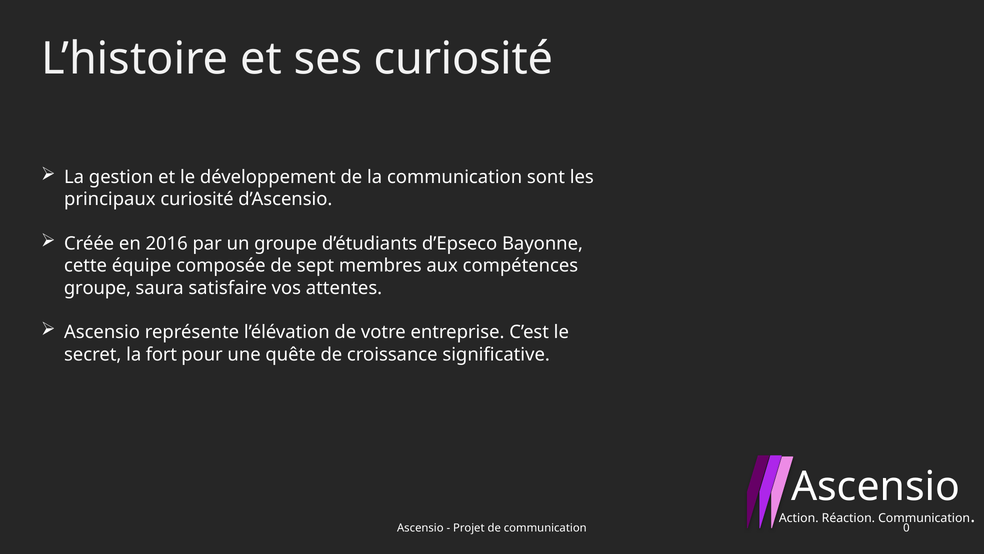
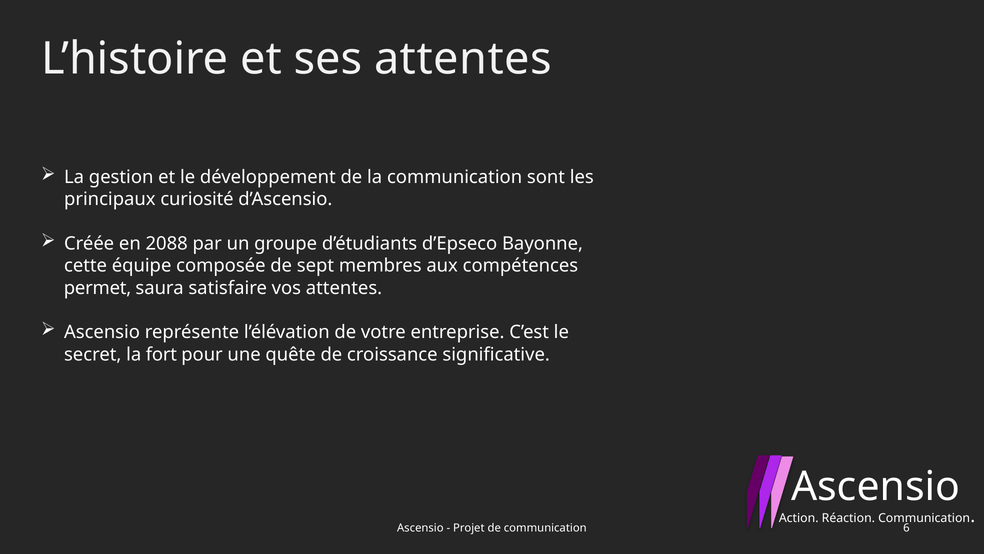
ses curiosité: curiosité -> attentes
2016: 2016 -> 2088
groupe at (98, 288): groupe -> permet
0: 0 -> 6
